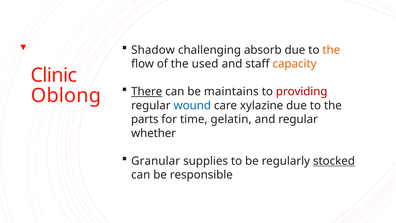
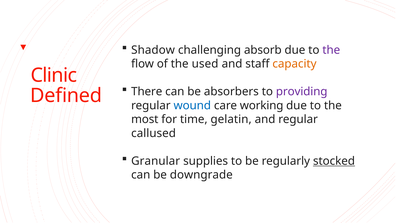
the at (331, 50) colour: orange -> purple
There underline: present -> none
maintains: maintains -> absorbers
providing colour: red -> purple
Oblong: Oblong -> Defined
xylazine: xylazine -> working
parts: parts -> most
whether: whether -> callused
responsible: responsible -> downgrade
